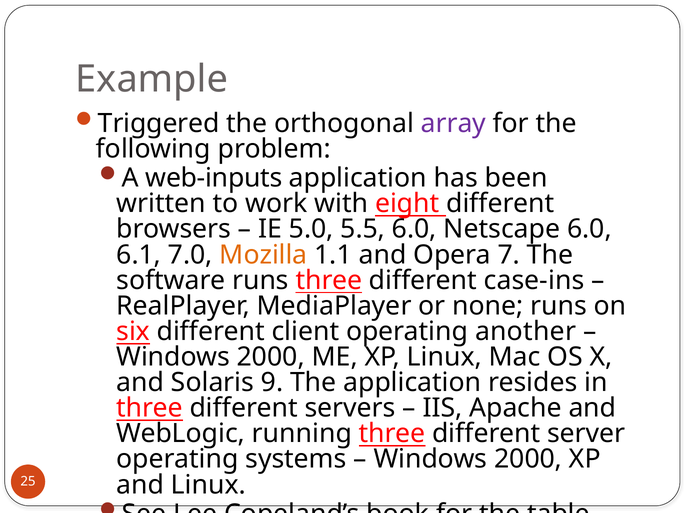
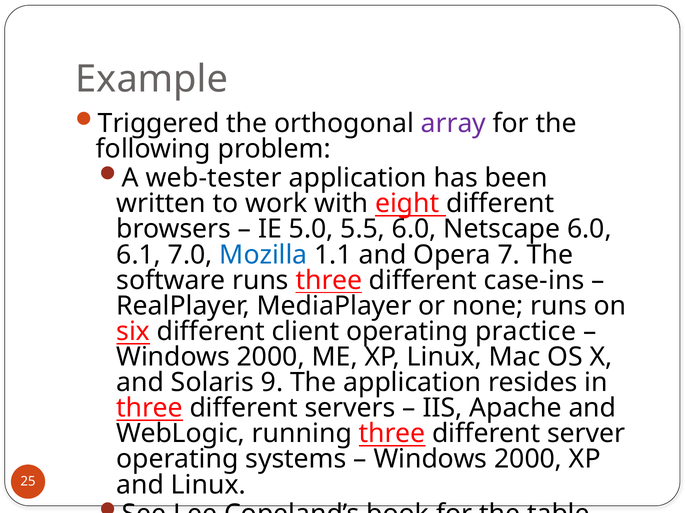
web-inputs: web-inputs -> web-tester
Mozilla colour: orange -> blue
another: another -> practice
